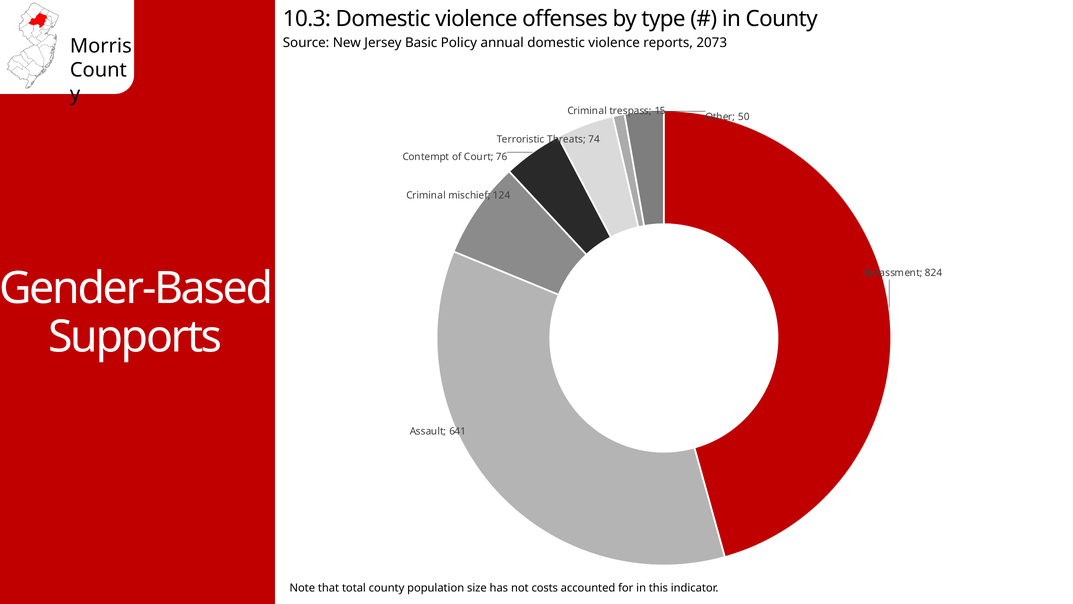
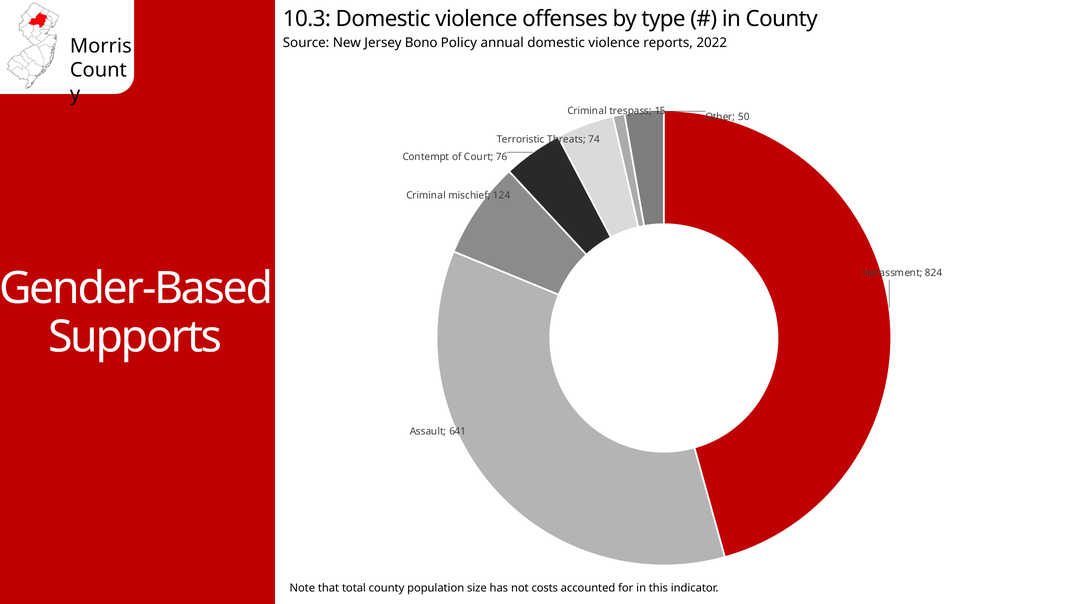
Basic: Basic -> Bono
2073: 2073 -> 2022
